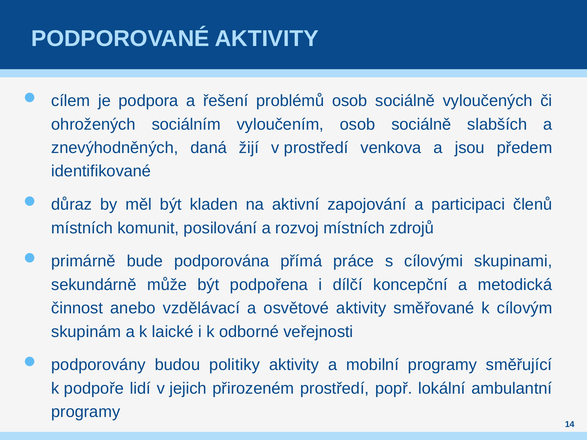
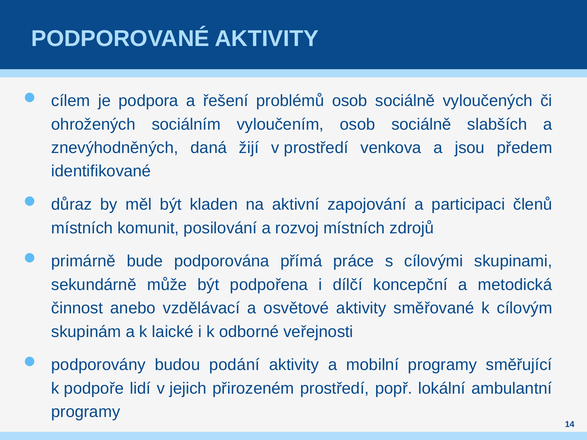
politiky: politiky -> podání
